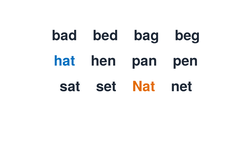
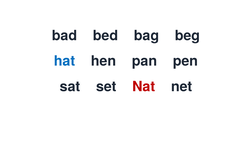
Nat colour: orange -> red
